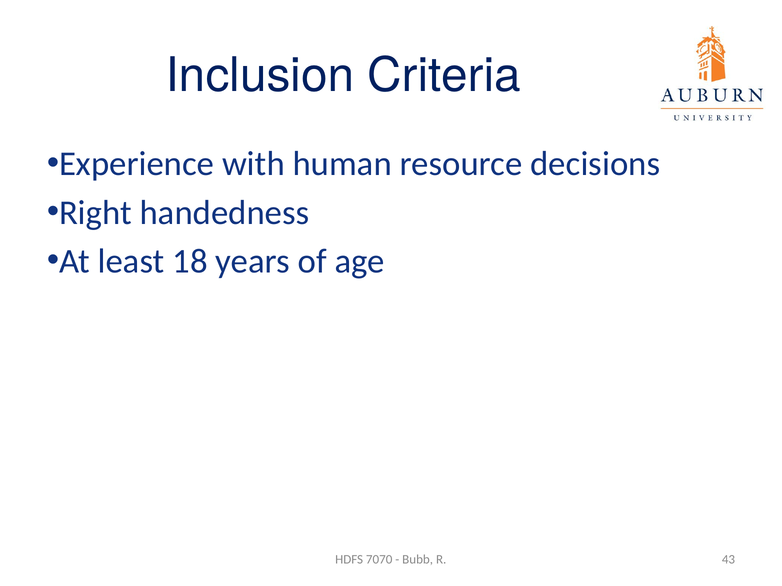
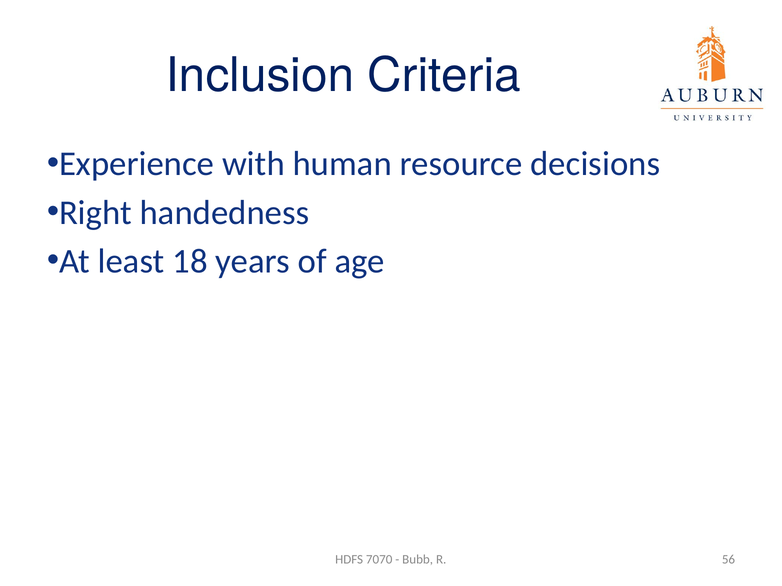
43: 43 -> 56
